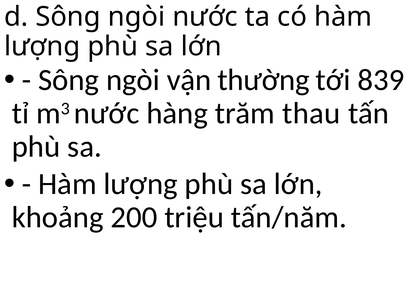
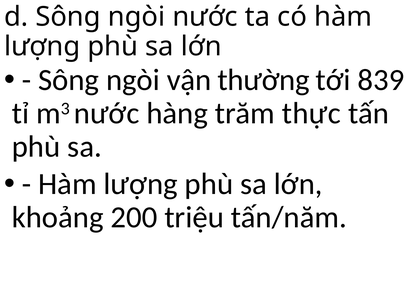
thau: thau -> thực
